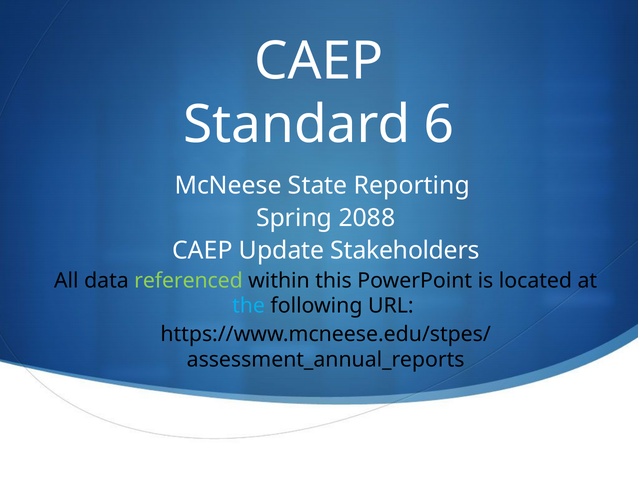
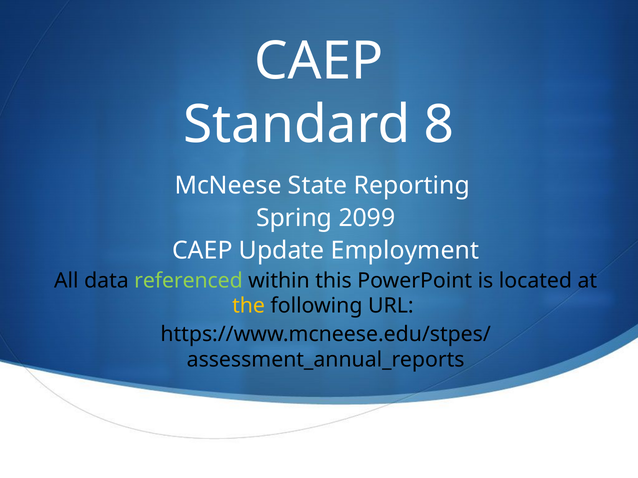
6: 6 -> 8
2088: 2088 -> 2099
Stakeholders: Stakeholders -> Employment
the colour: light blue -> yellow
